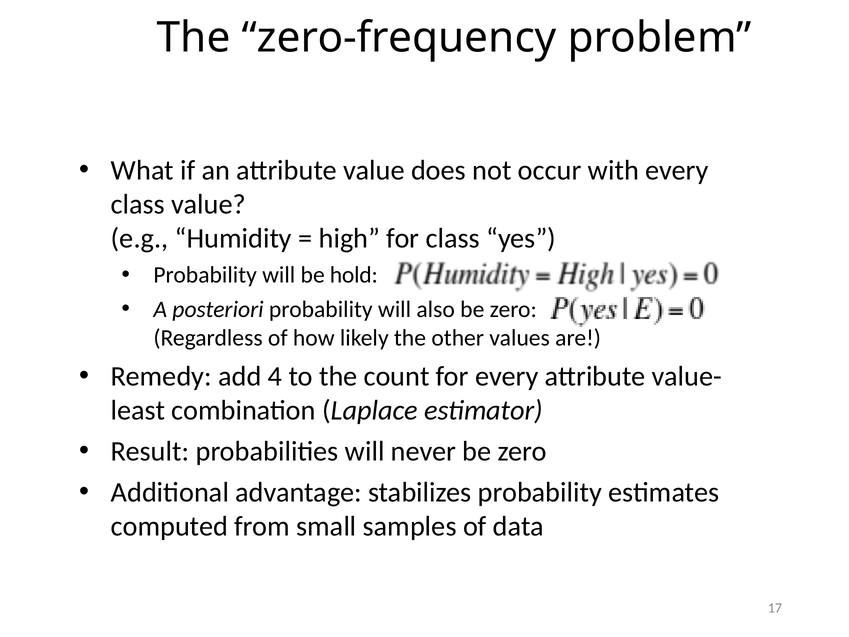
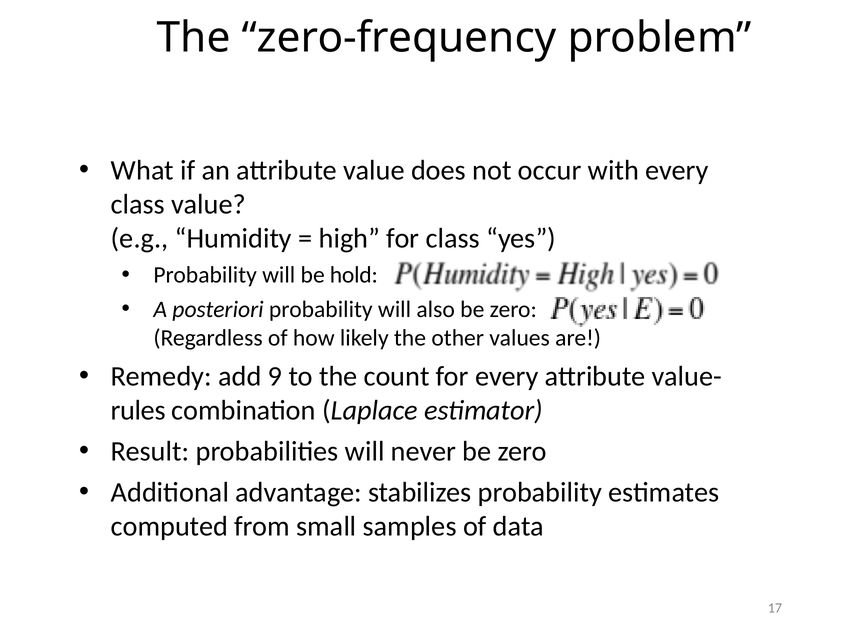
4: 4 -> 9
least: least -> rules
